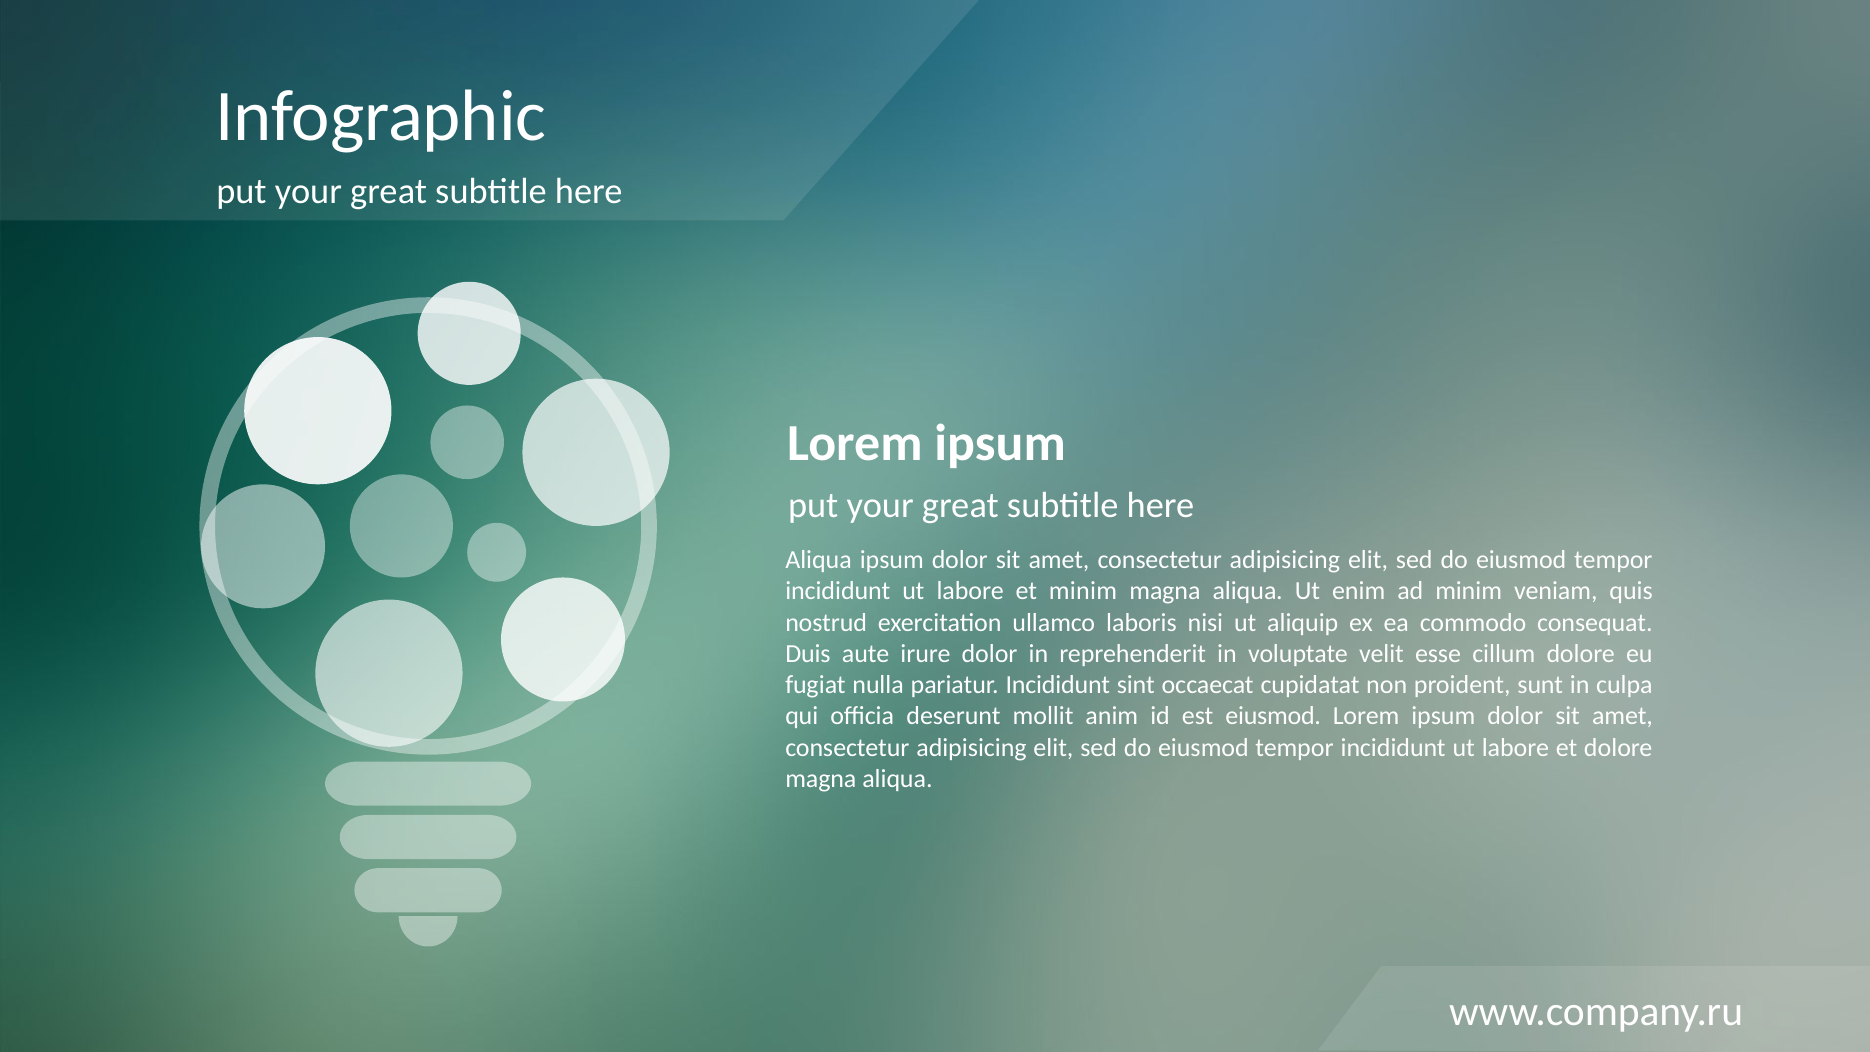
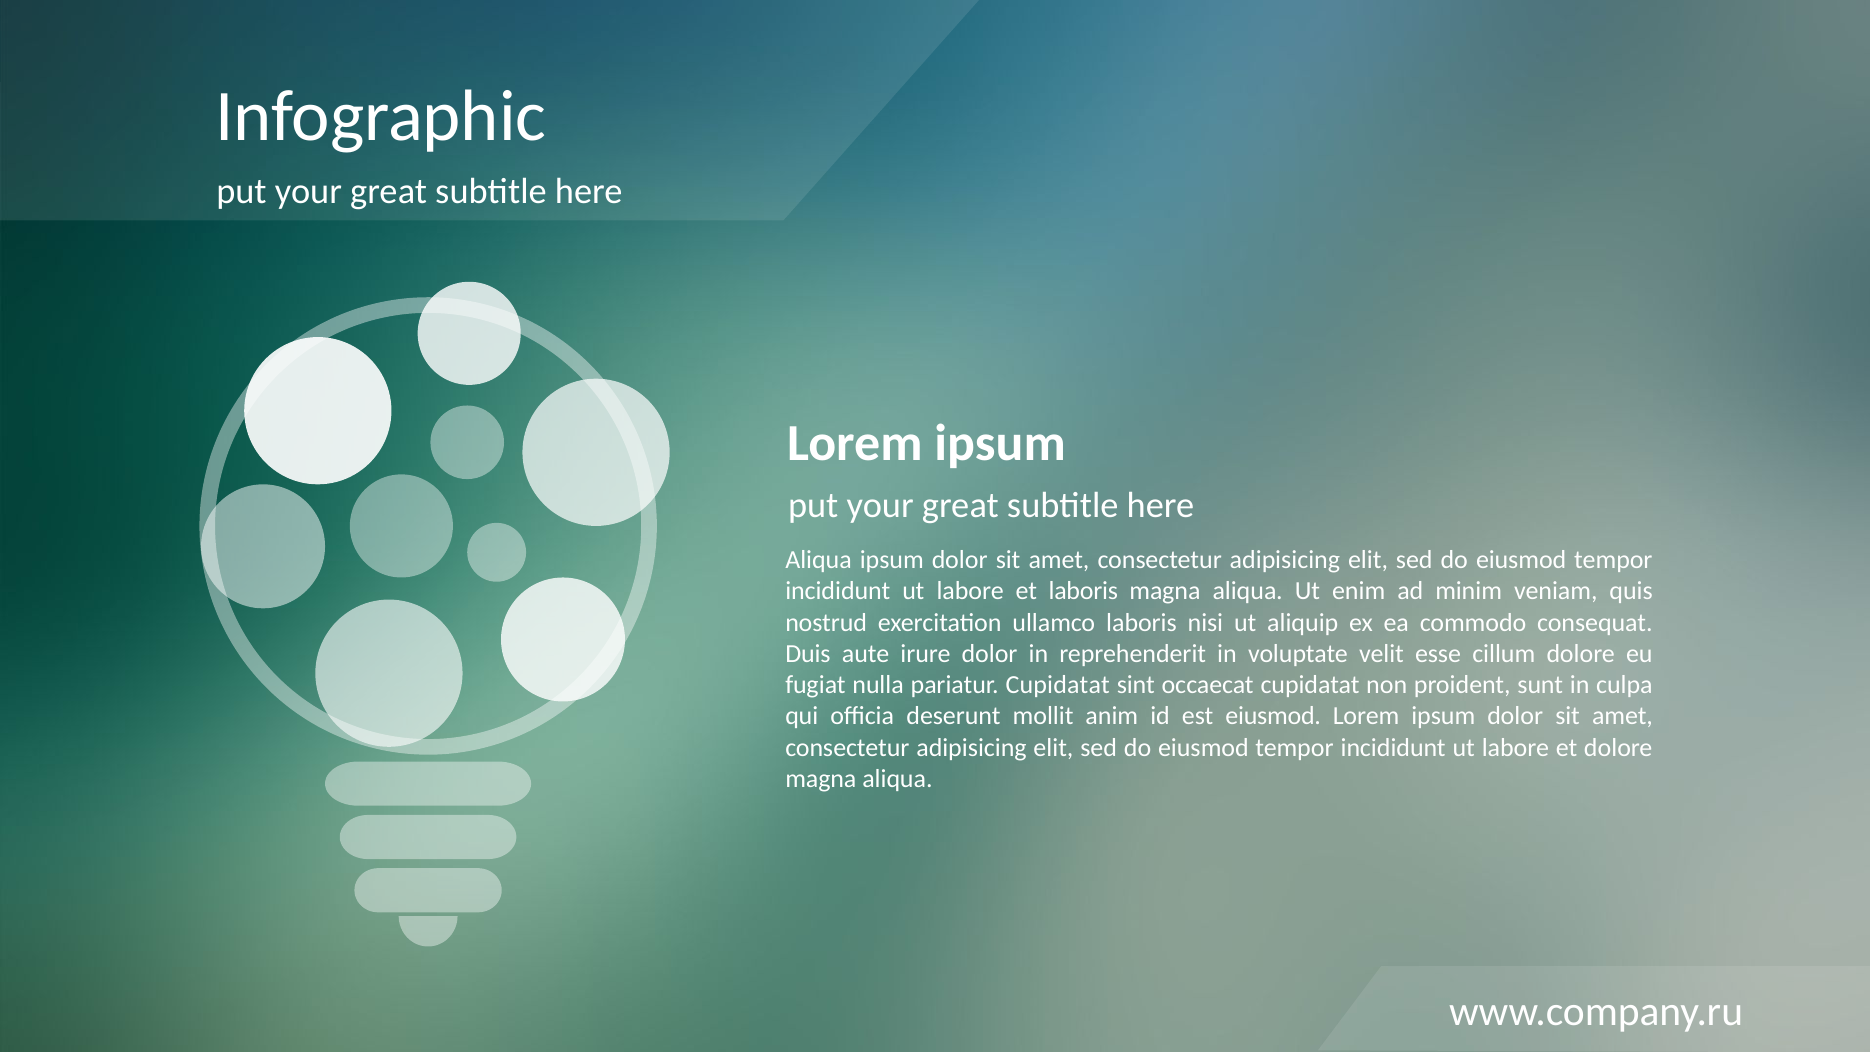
et minim: minim -> laboris
pariatur Incididunt: Incididunt -> Cupidatat
